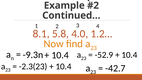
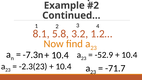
4.0: 4.0 -> 3.2
-9.3n: -9.3n -> -7.3n
-42.7: -42.7 -> -71.7
